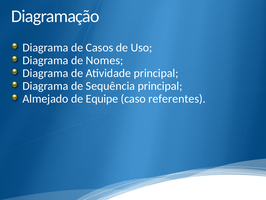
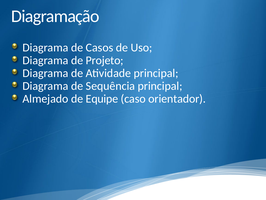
Nomes: Nomes -> Projeto
referentes: referentes -> orientador
